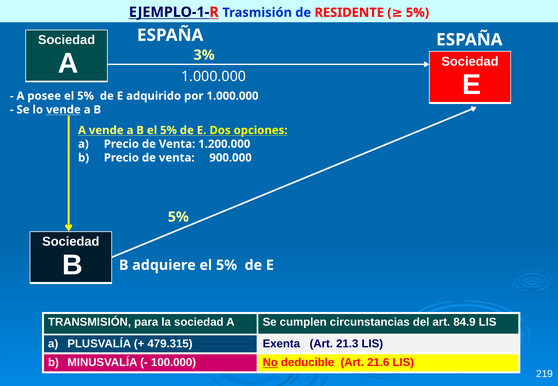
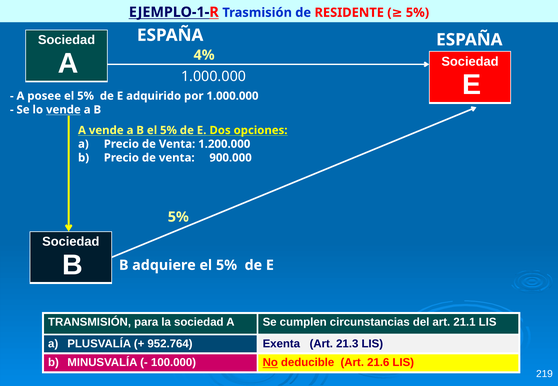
3%: 3% -> 4%
84.9: 84.9 -> 21.1
479.315: 479.315 -> 952.764
